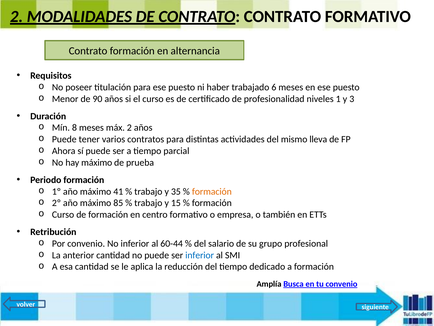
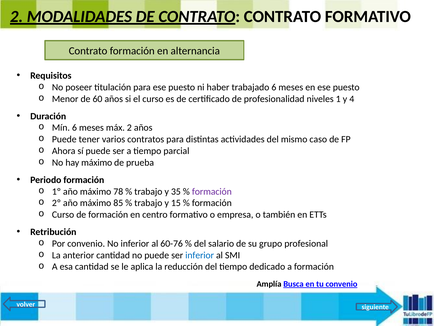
90: 90 -> 60
3: 3 -> 4
Mín 8: 8 -> 6
lleva: lleva -> caso
41: 41 -> 78
formación at (212, 191) colour: orange -> purple
60-44: 60-44 -> 60-76
